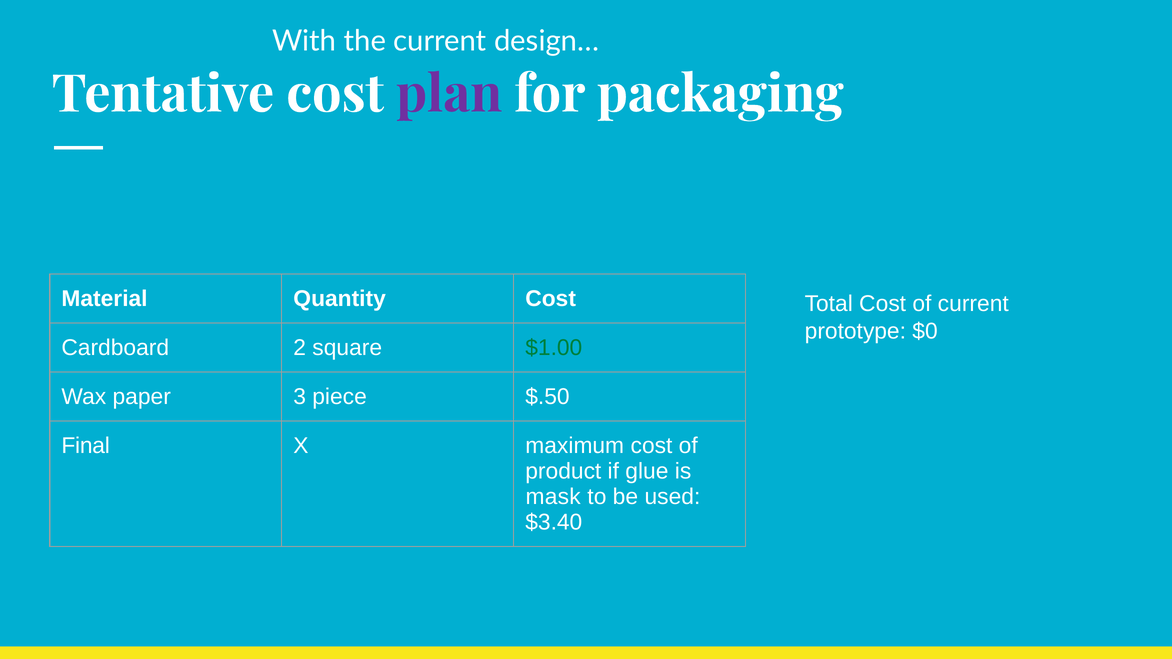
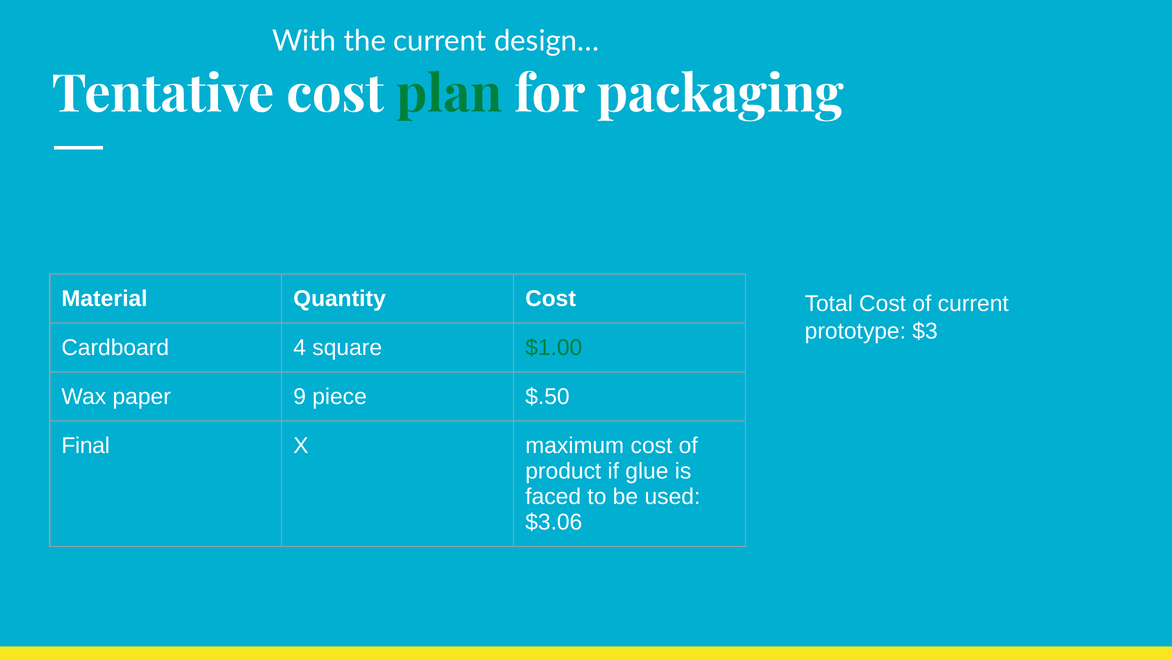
plan colour: purple -> green
$0: $0 -> $3
2: 2 -> 4
3: 3 -> 9
mask: mask -> faced
$3.40: $3.40 -> $3.06
